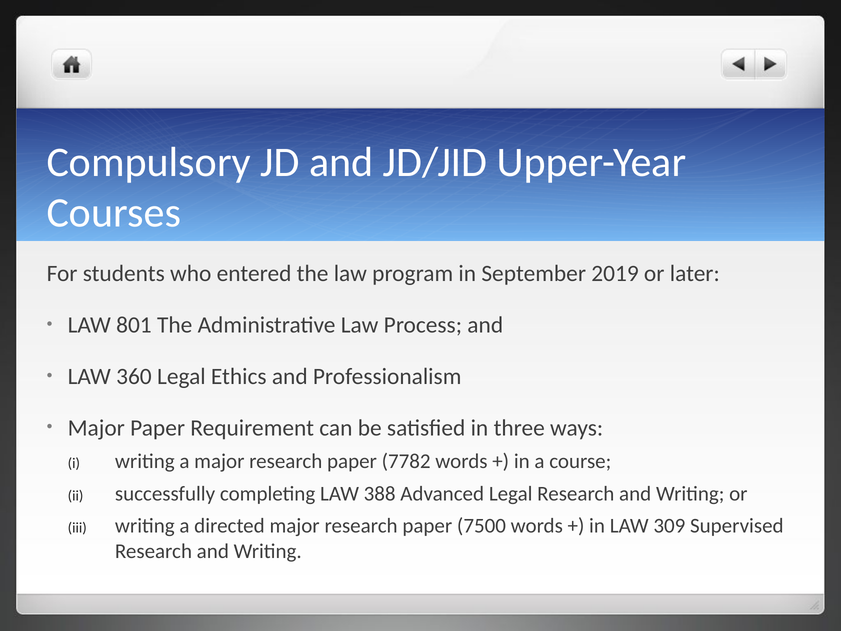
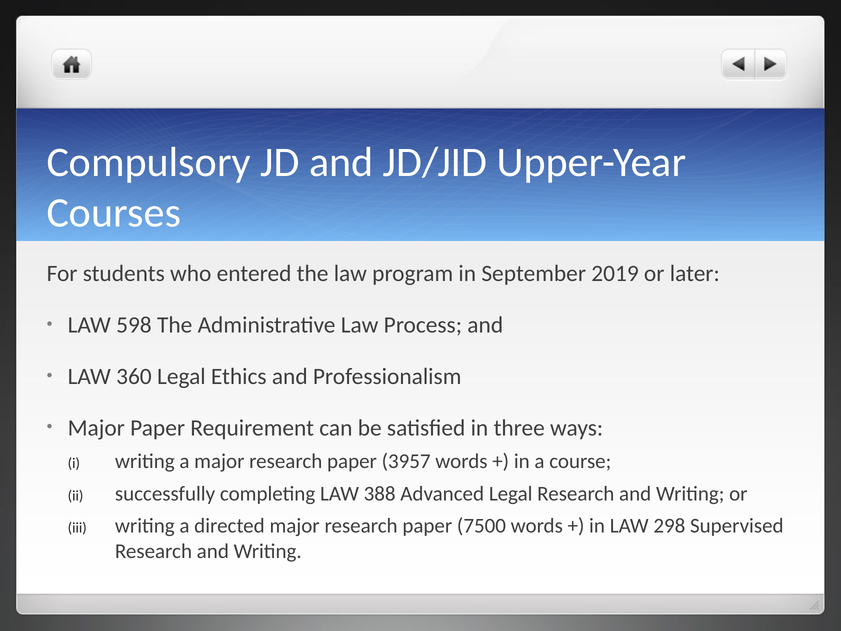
801: 801 -> 598
7782: 7782 -> 3957
309: 309 -> 298
